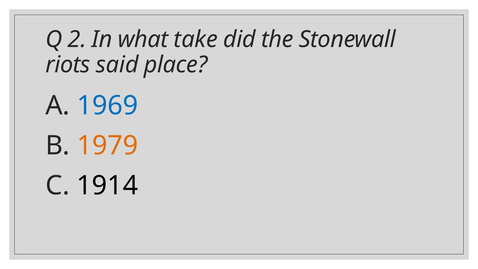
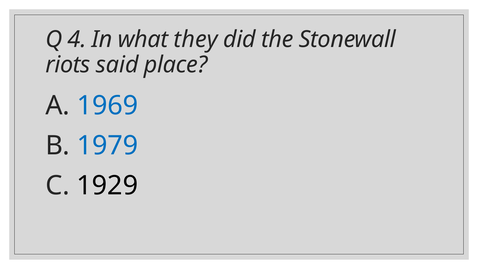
2: 2 -> 4
take: take -> they
1979 colour: orange -> blue
1914: 1914 -> 1929
